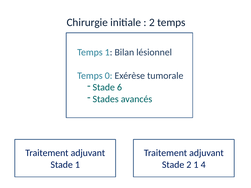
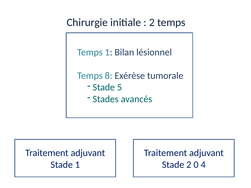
0: 0 -> 8
6: 6 -> 5
2 1: 1 -> 0
